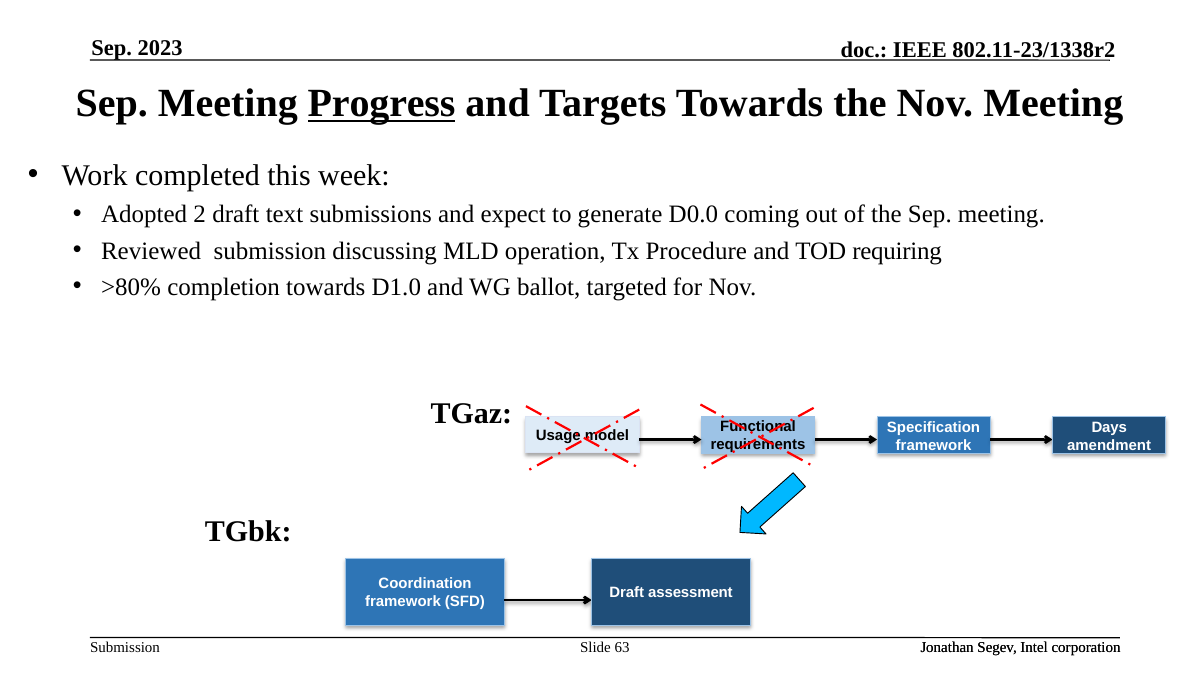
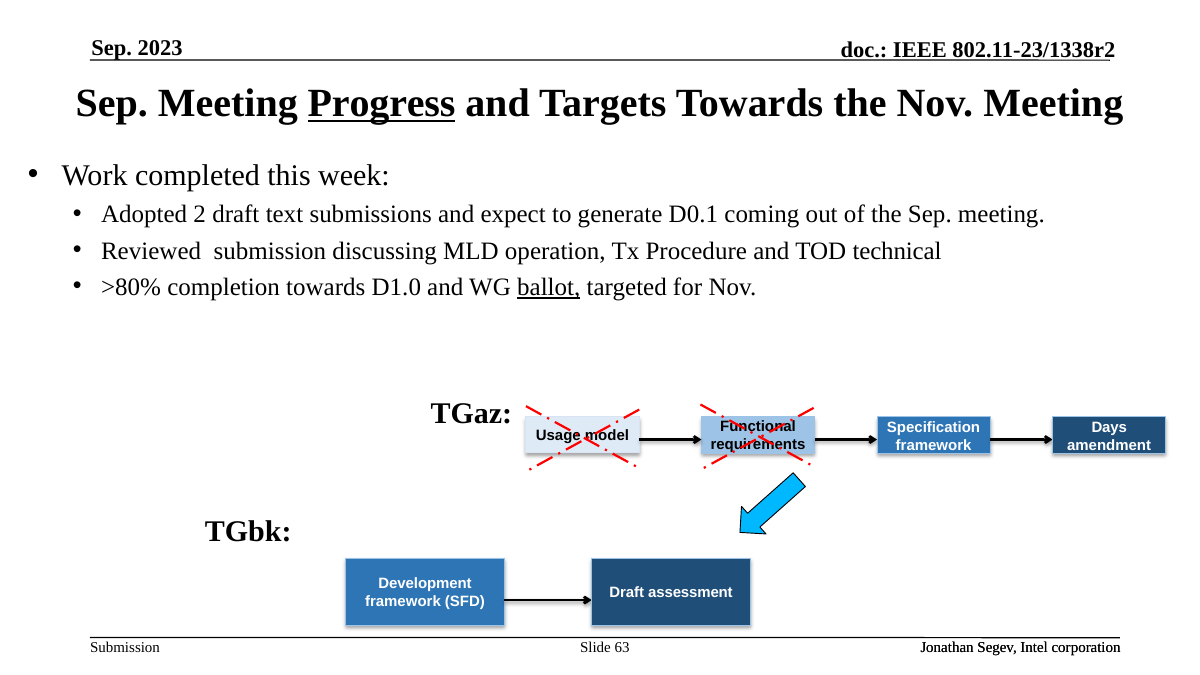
D0.0: D0.0 -> D0.1
requiring: requiring -> technical
ballot underline: none -> present
Coordination: Coordination -> Development
